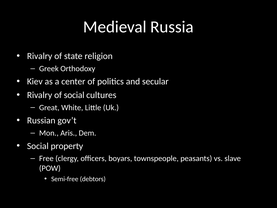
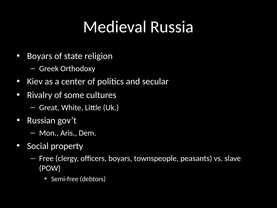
Rivalry at (40, 56): Rivalry -> Boyars
of social: social -> some
